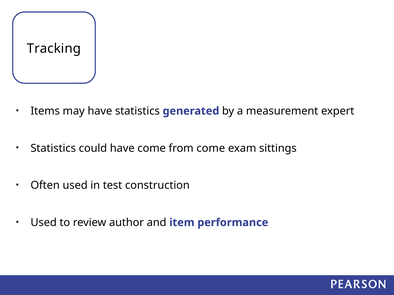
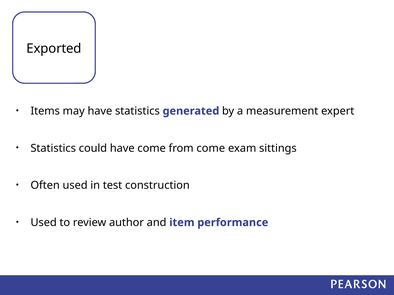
Tracking: Tracking -> Exported
